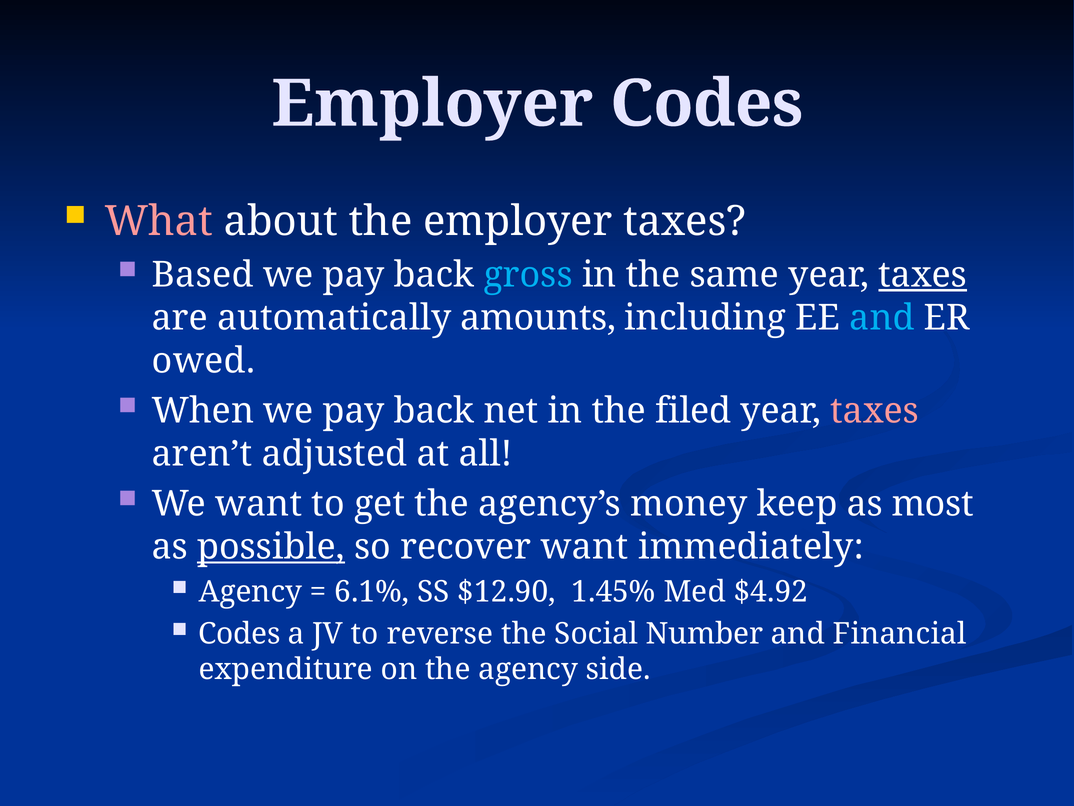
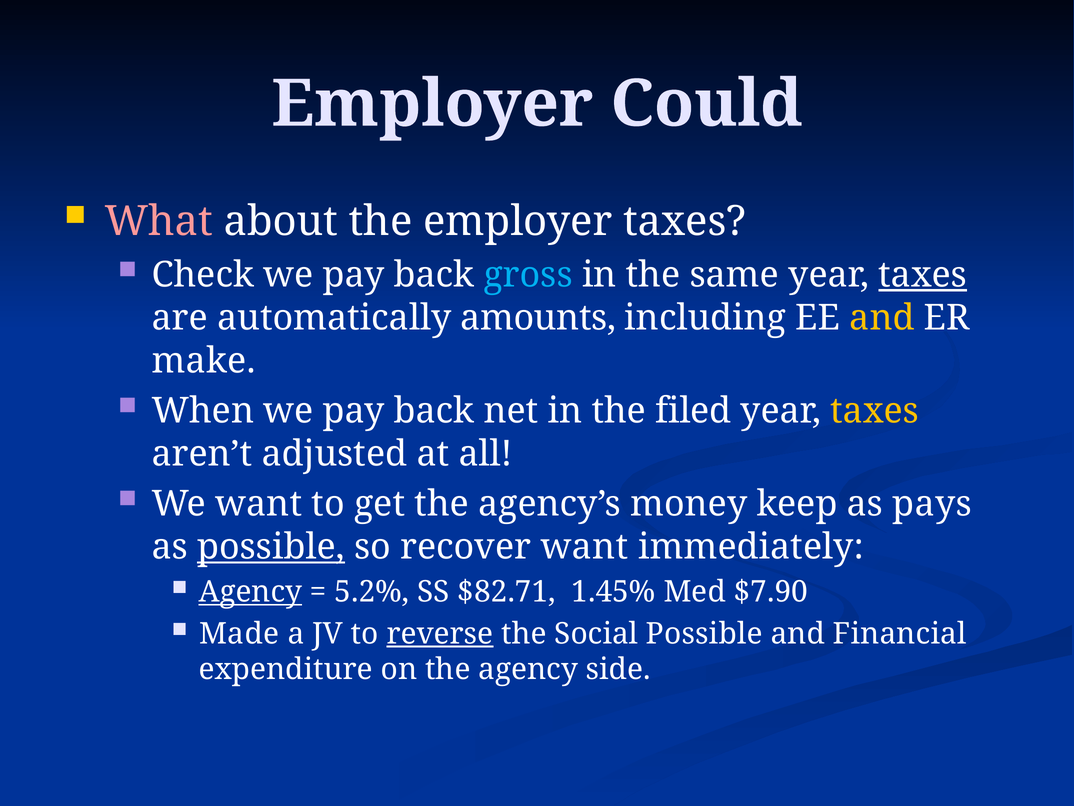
Employer Codes: Codes -> Could
Based: Based -> Check
and at (882, 318) colour: light blue -> yellow
owed: owed -> make
taxes at (875, 411) colour: pink -> yellow
most: most -> pays
Agency at (250, 592) underline: none -> present
6.1%: 6.1% -> 5.2%
$12.90: $12.90 -> $82.71
$4.92: $4.92 -> $7.90
Codes at (239, 633): Codes -> Made
reverse underline: none -> present
Social Number: Number -> Possible
